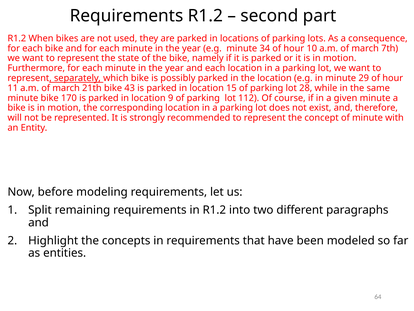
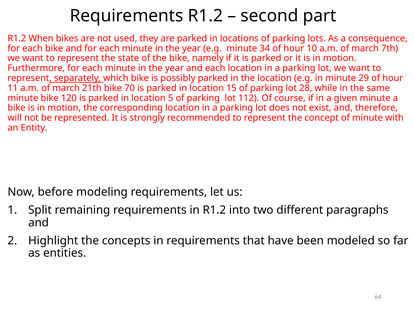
43: 43 -> 70
170: 170 -> 120
9: 9 -> 5
